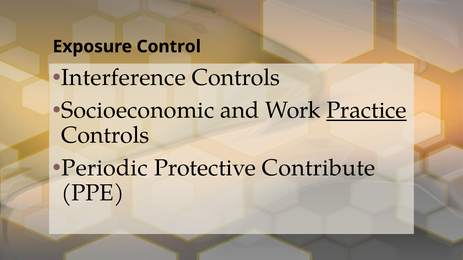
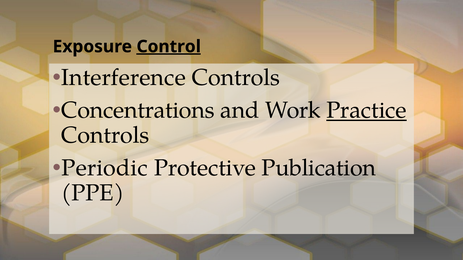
Control underline: none -> present
Socioeconomic: Socioeconomic -> Concentrations
Contribute: Contribute -> Publication
